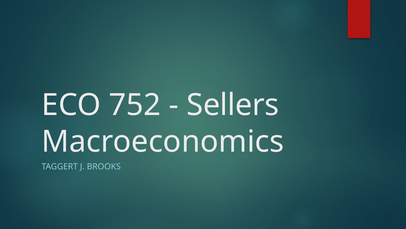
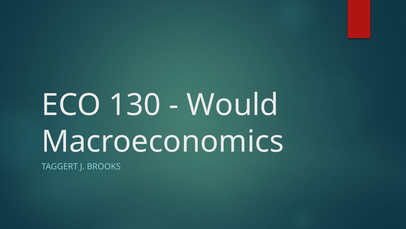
752: 752 -> 130
Sellers: Sellers -> Would
